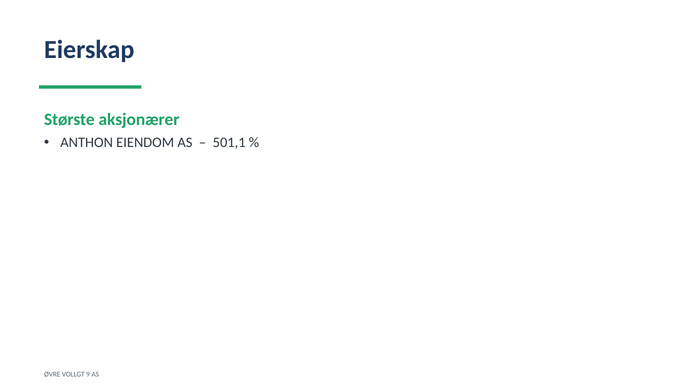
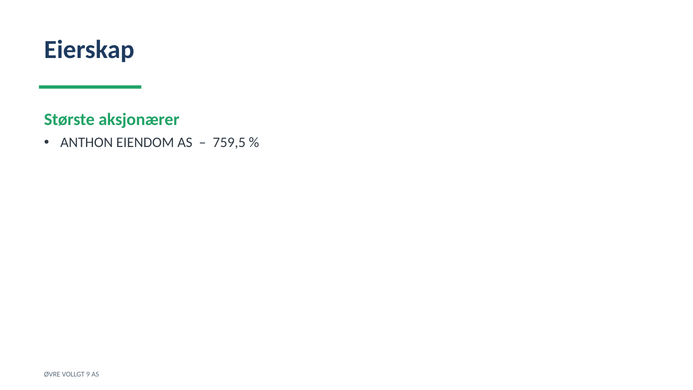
501,1: 501,1 -> 759,5
